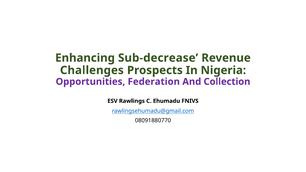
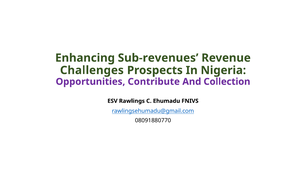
Sub-decrease: Sub-decrease -> Sub-revenues
Federation: Federation -> Contribute
